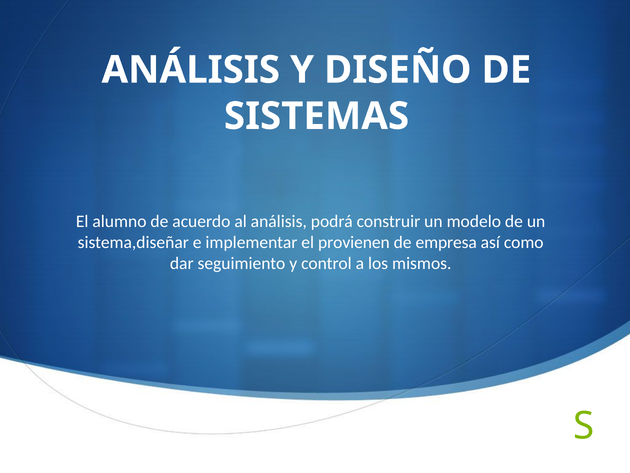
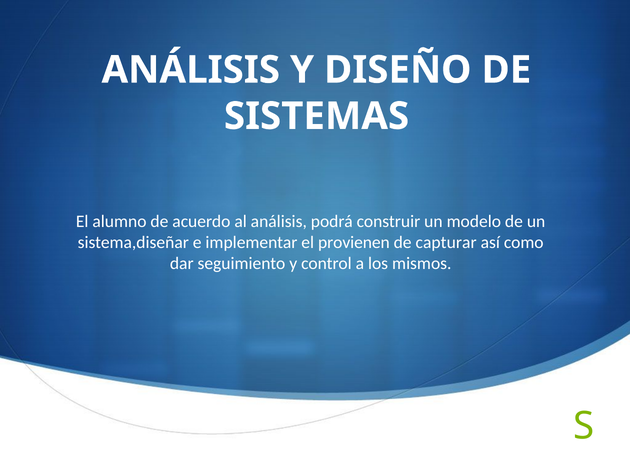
empresa: empresa -> capturar
